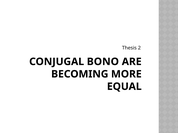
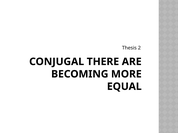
BONO: BONO -> THERE
